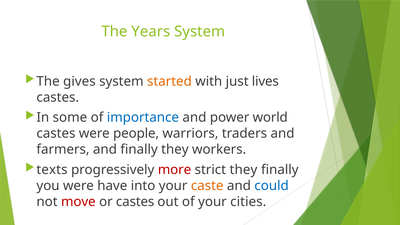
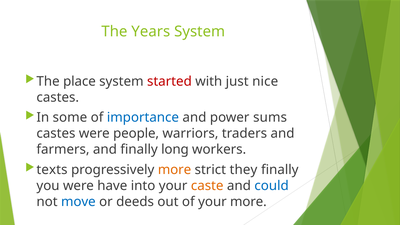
gives: gives -> place
started colour: orange -> red
lives: lives -> nice
world: world -> sums
finally they: they -> long
more at (175, 170) colour: red -> orange
move colour: red -> blue
or castes: castes -> deeds
your cities: cities -> more
